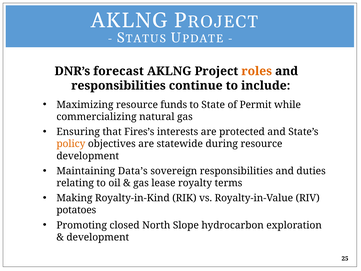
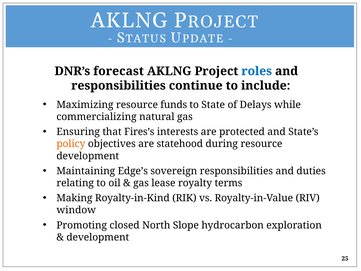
roles colour: orange -> blue
Permit: Permit -> Delays
statewide: statewide -> statehood
Data’s: Data’s -> Edge’s
potatoes: potatoes -> window
